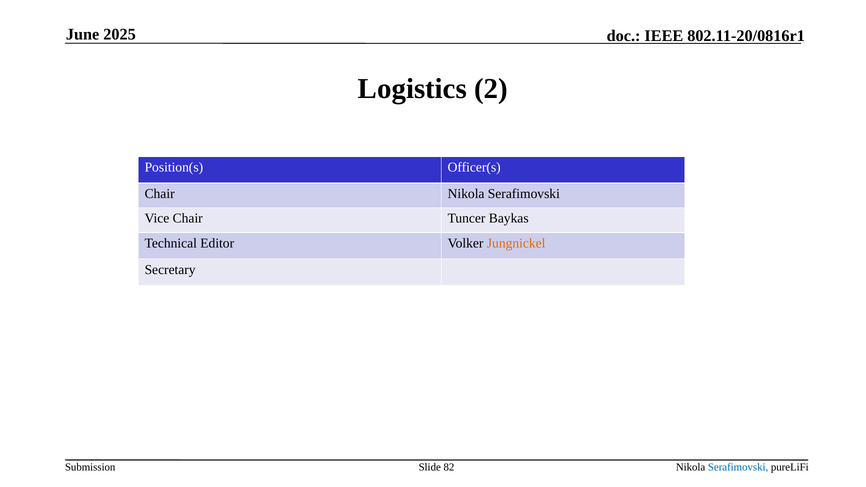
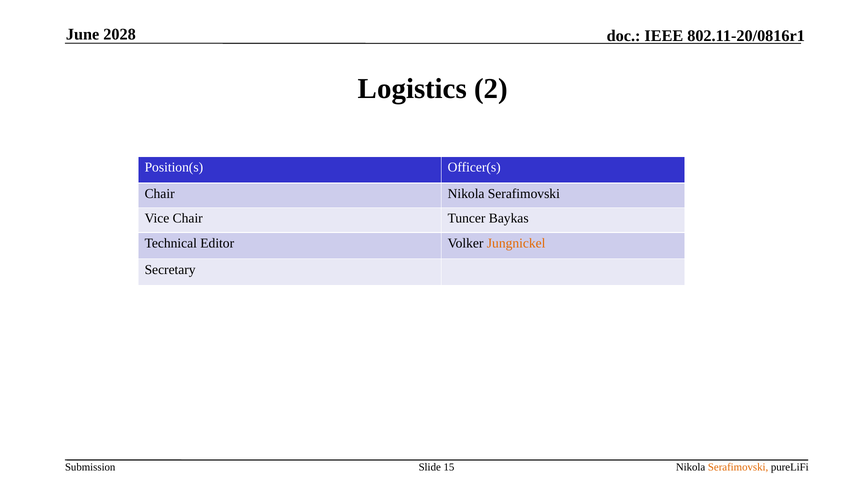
2025: 2025 -> 2028
82: 82 -> 15
Serafimovski at (738, 467) colour: blue -> orange
